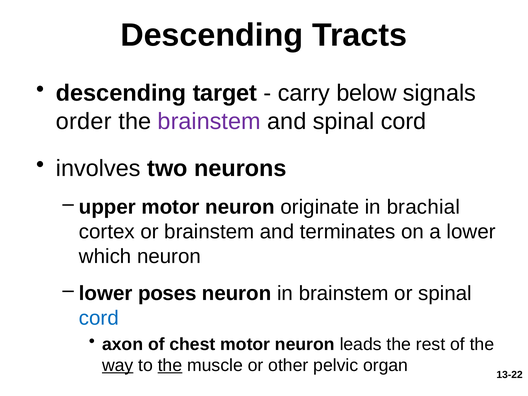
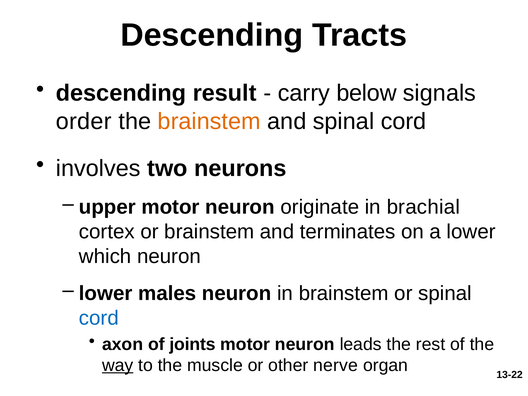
target: target -> result
brainstem at (209, 121) colour: purple -> orange
poses: poses -> males
chest: chest -> joints
the at (170, 365) underline: present -> none
pelvic: pelvic -> nerve
